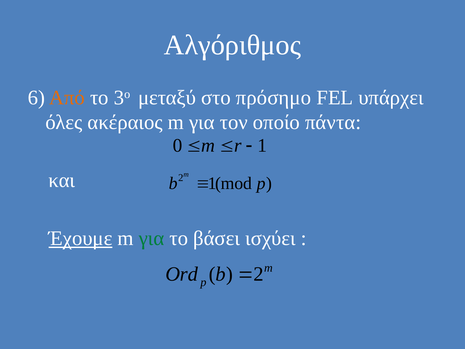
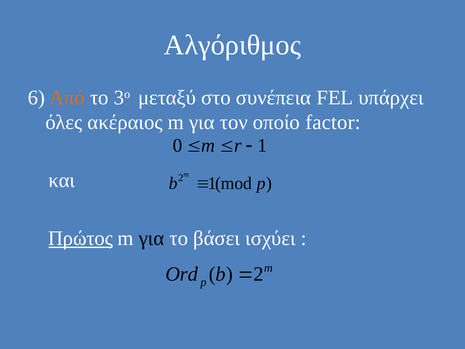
πρόσημο: πρόσημο -> συνέπεια
πάντα: πάντα -> factor
Έχουμε: Έχουμε -> Πρώτος
για at (152, 238) colour: green -> black
